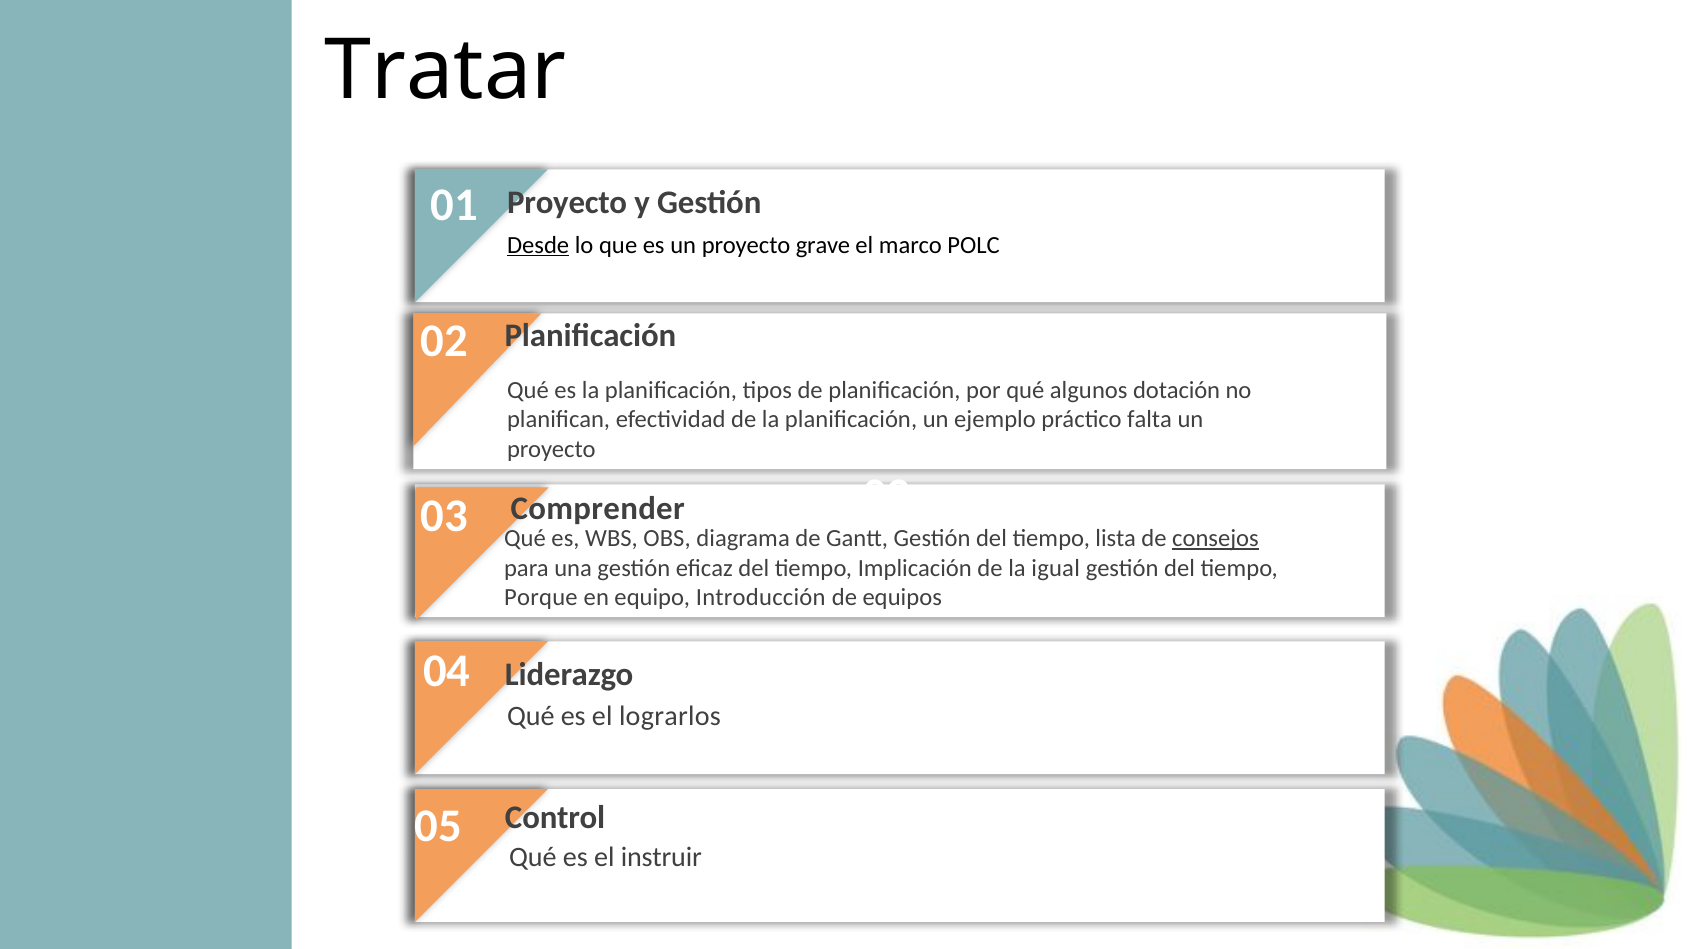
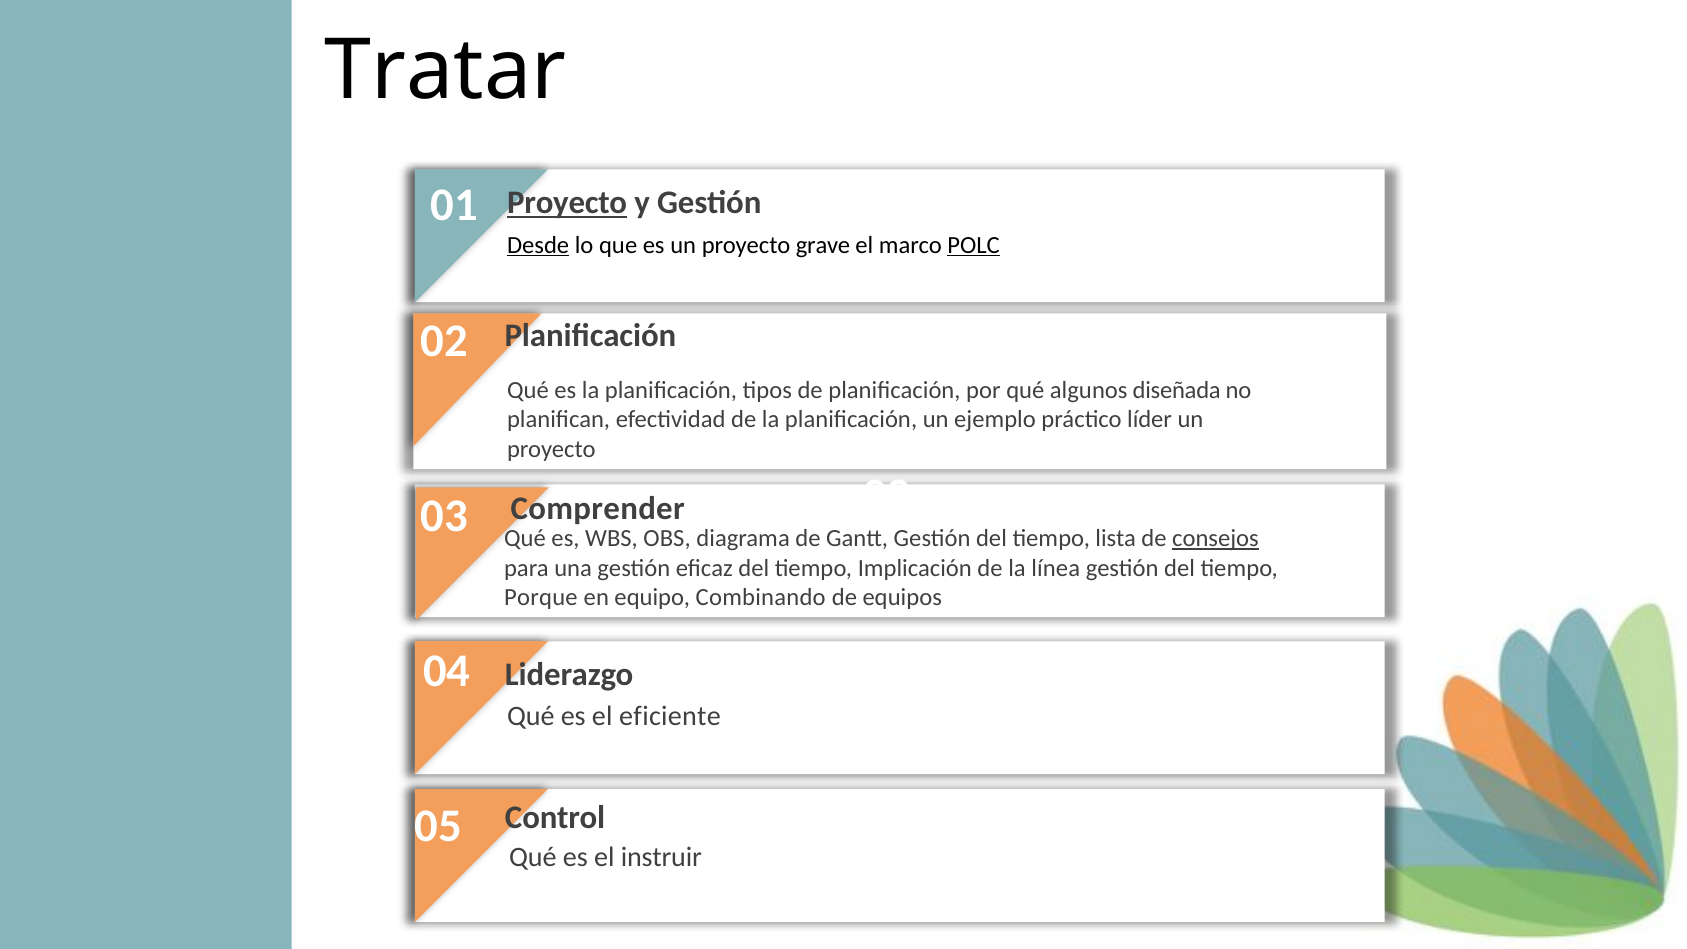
Proyecto at (567, 203) underline: none -> present
POLC underline: none -> present
dotación: dotación -> diseñada
falta: falta -> líder
igual: igual -> línea
Introducción: Introducción -> Combinando
lograrlos: lograrlos -> eficiente
